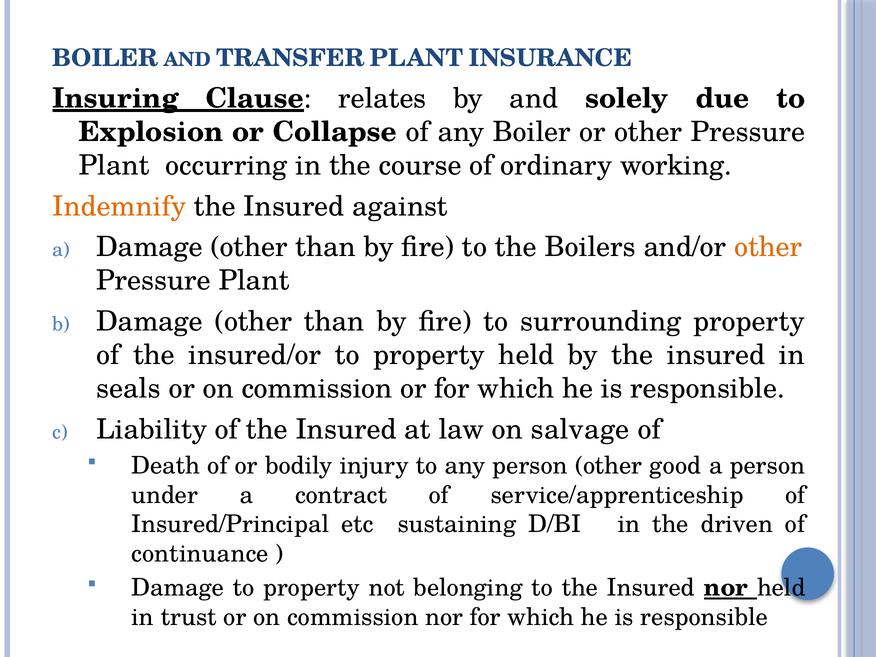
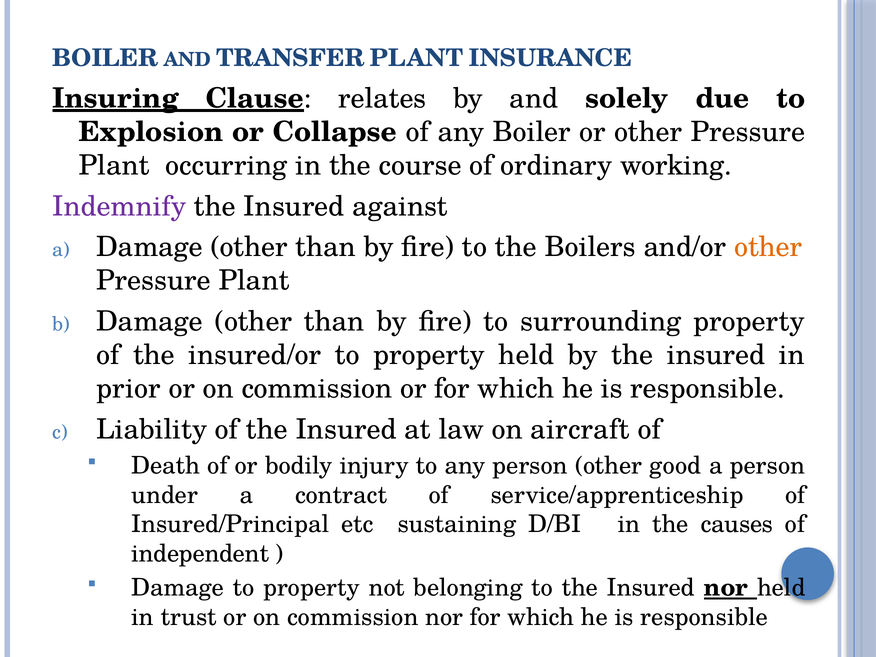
Indemnify colour: orange -> purple
seals: seals -> prior
salvage: salvage -> aircraft
driven: driven -> causes
continuance: continuance -> independent
